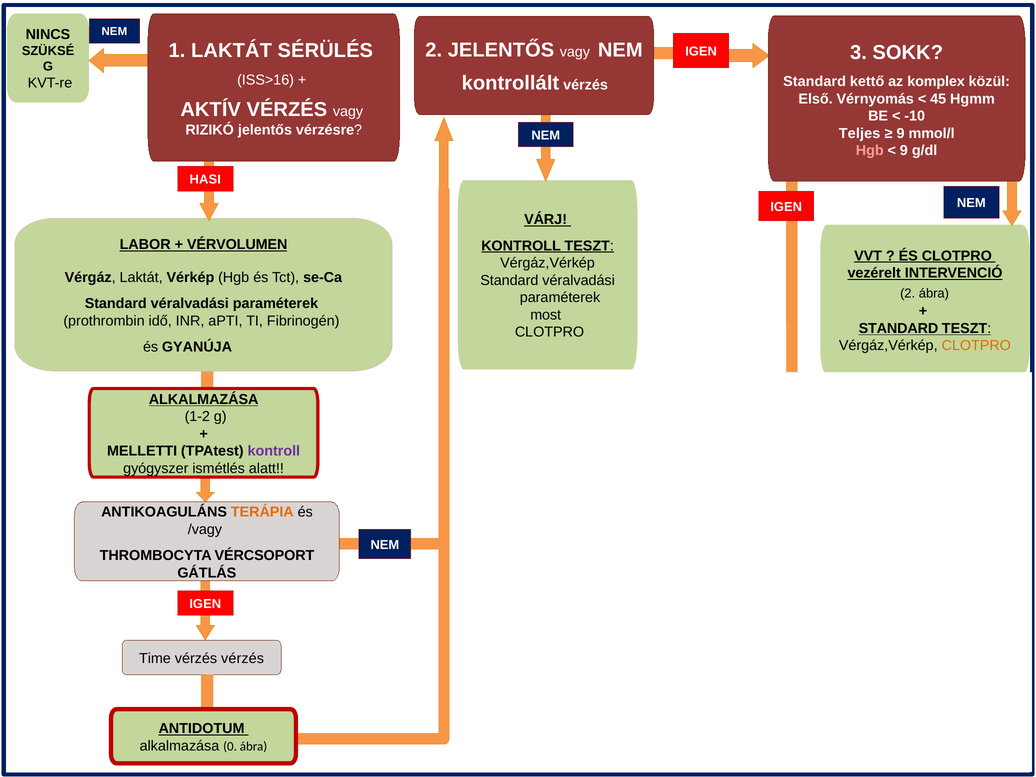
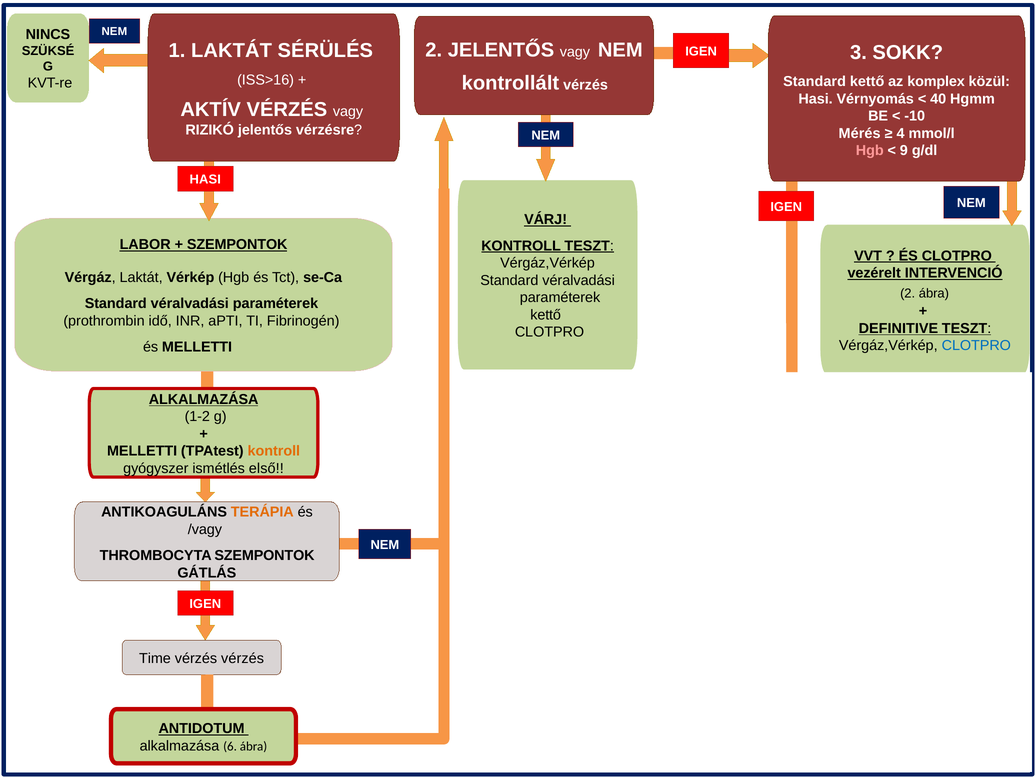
Első at (816, 99): Első -> Hasi
45: 45 -> 40
Teljes: Teljes -> Mérés
9 at (901, 133): 9 -> 4
VÉRVOLUMEN at (237, 245): VÉRVOLUMEN -> SZEMPONTOK
most at (546, 315): most -> kettő
STANDARD at (899, 328): STANDARD -> DEFINITIVE
CLOTPRO at (976, 346) colour: orange -> blue
és GYANÚJA: GYANÚJA -> MELLETTI
kontroll at (274, 451) colour: purple -> orange
alatt: alatt -> első
THROMBOCYTA VÉRCSOPORT: VÉRCSOPORT -> SZEMPONTOK
0: 0 -> 6
